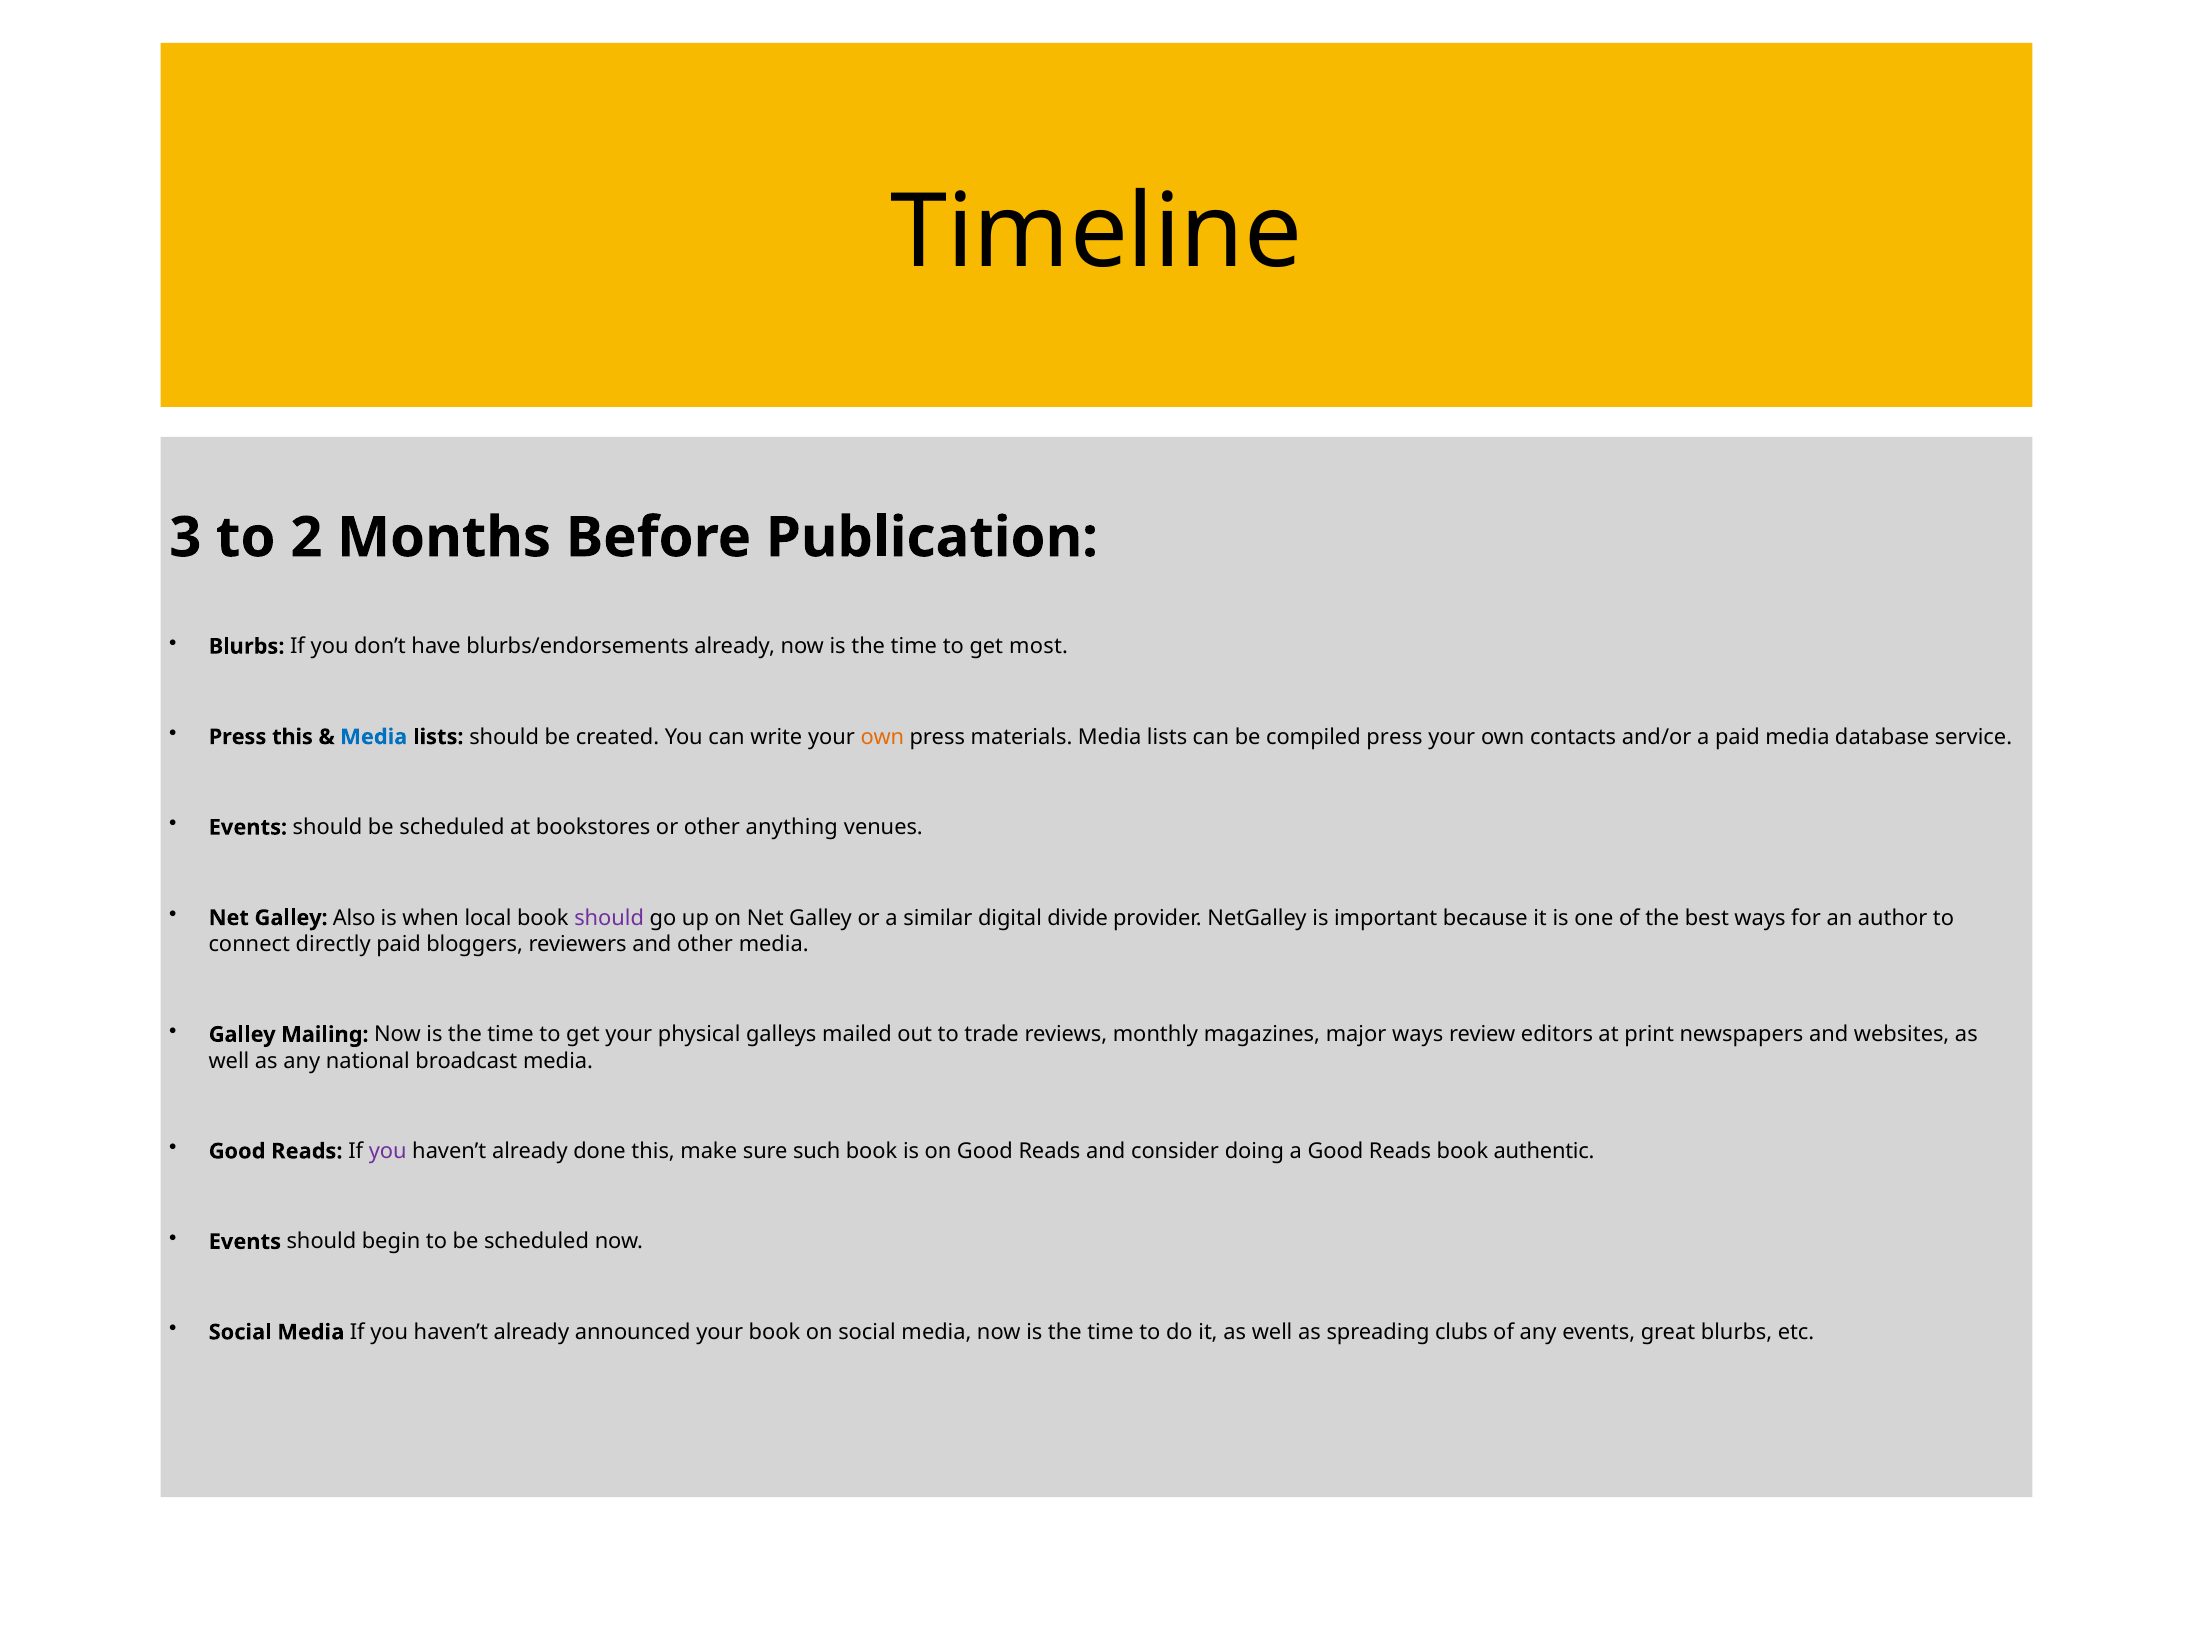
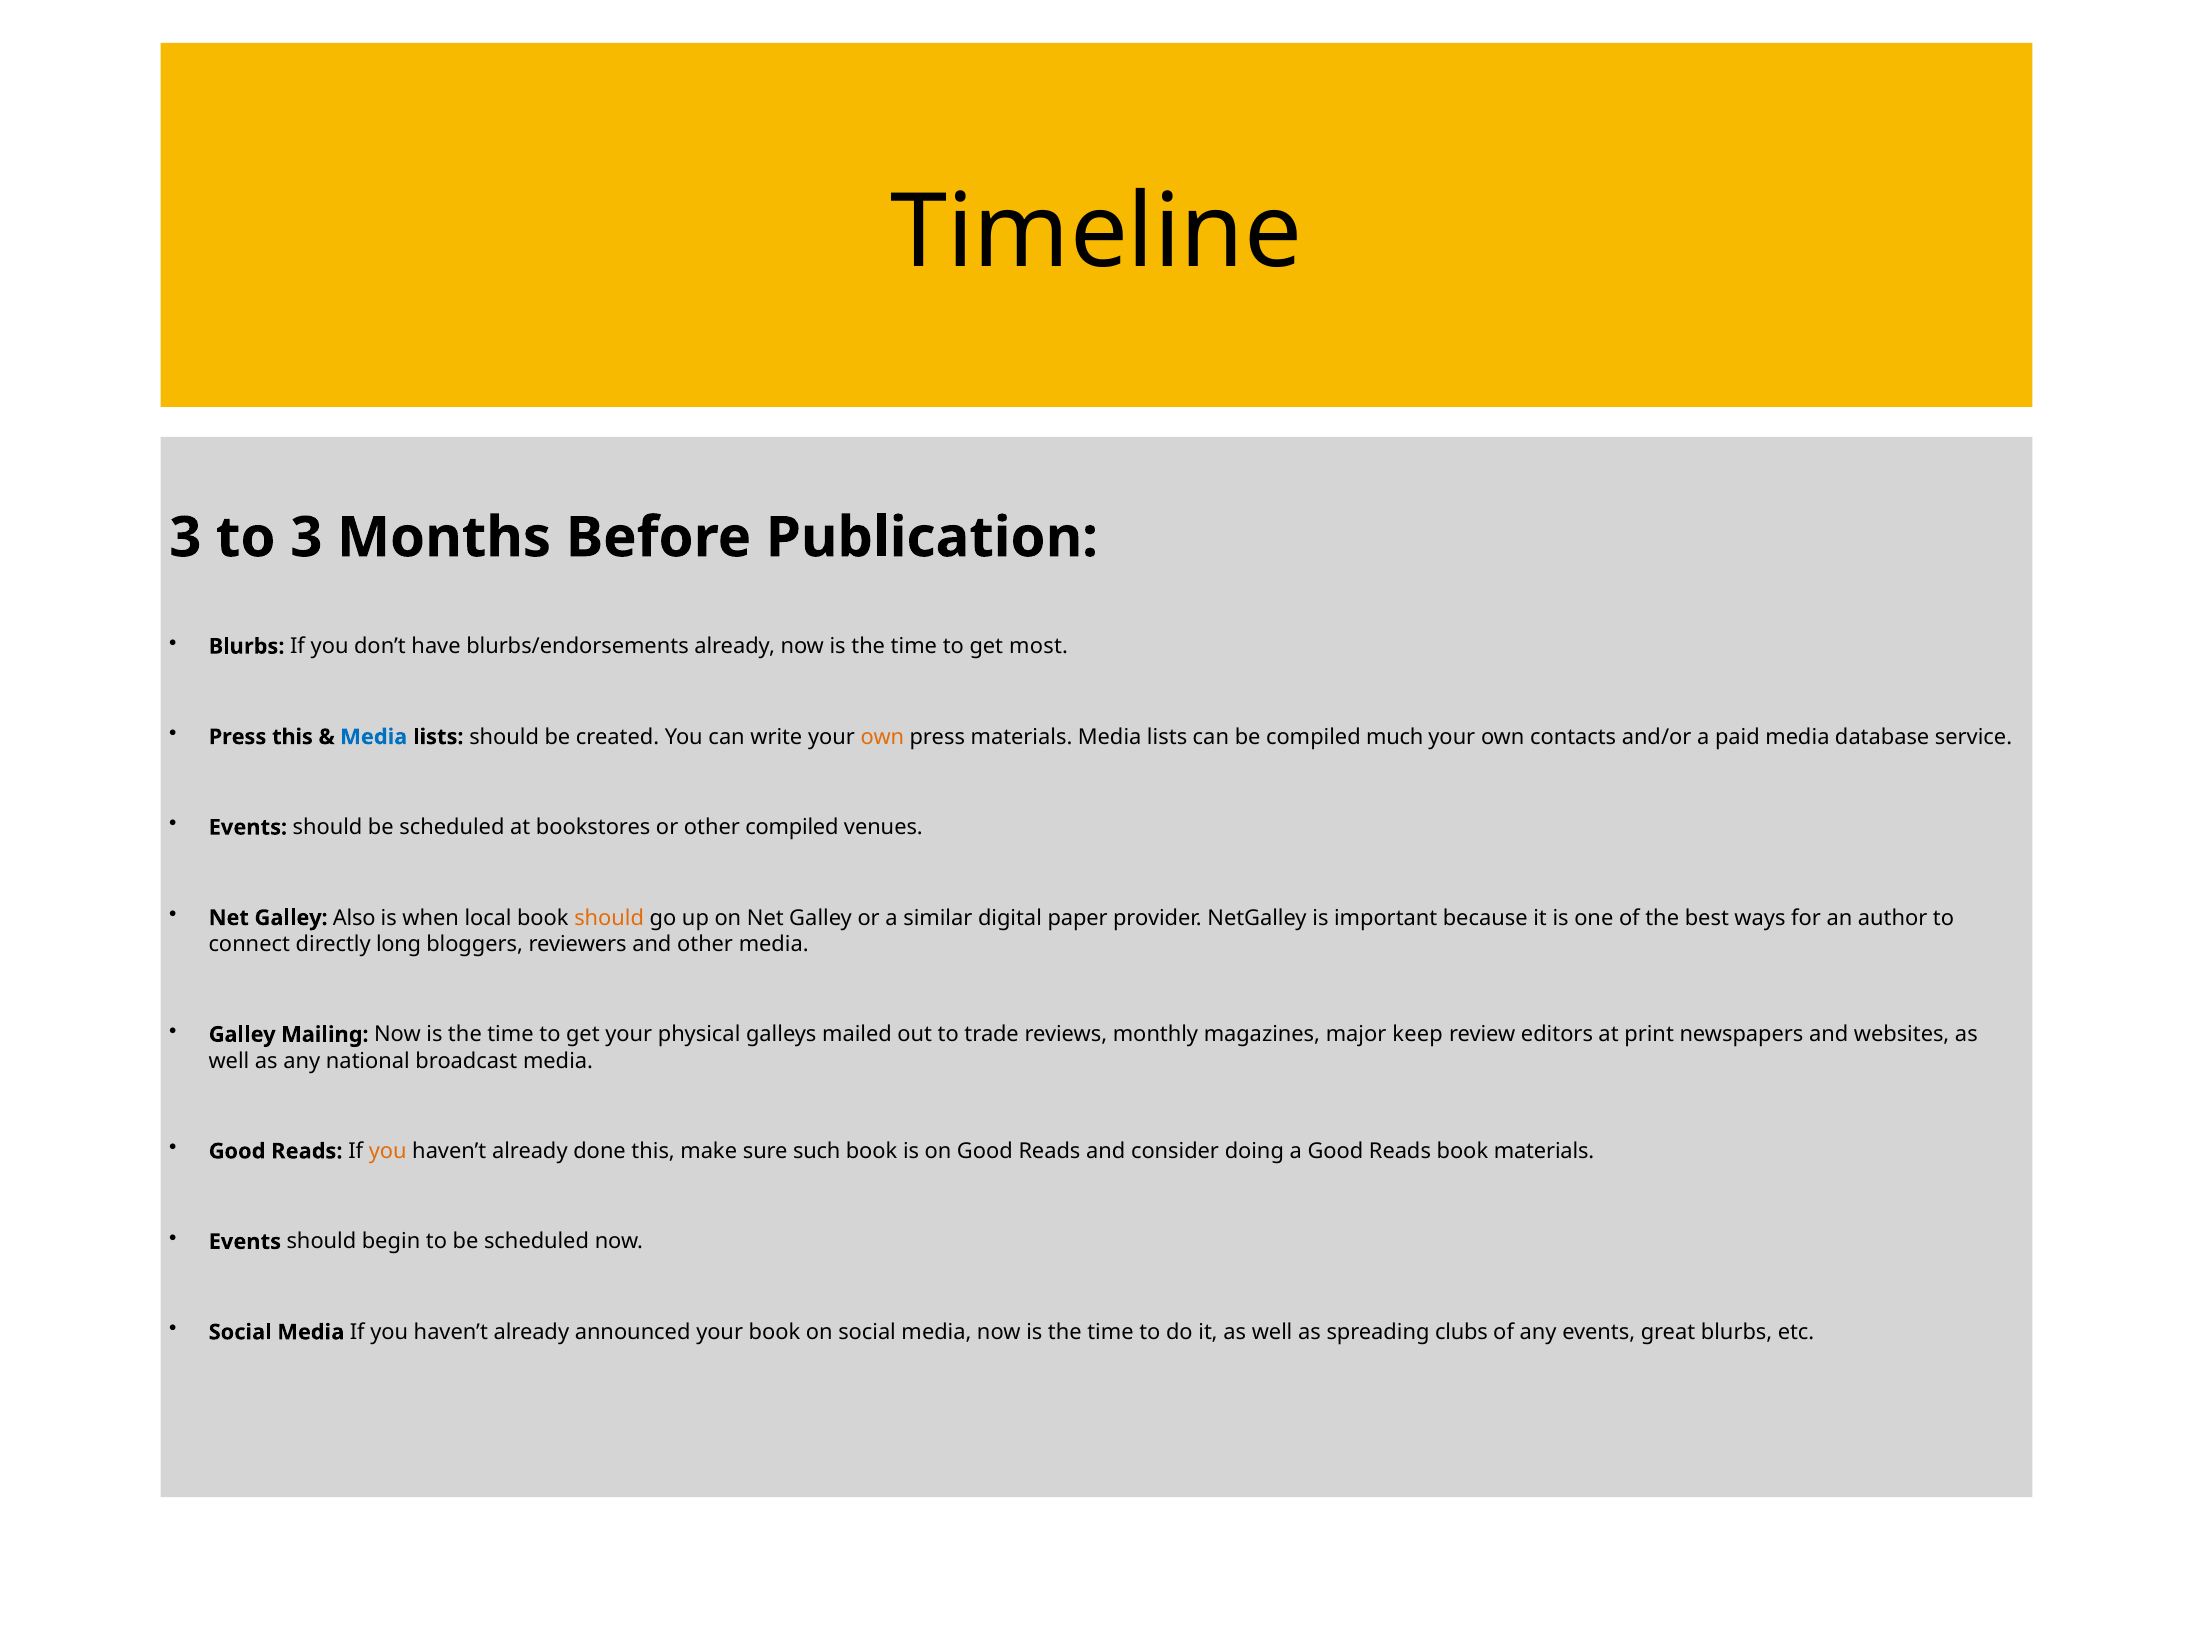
to 2: 2 -> 3
compiled press: press -> much
other anything: anything -> compiled
should at (609, 918) colour: purple -> orange
divide: divide -> paper
directly paid: paid -> long
major ways: ways -> keep
you at (388, 1151) colour: purple -> orange
book authentic: authentic -> materials
